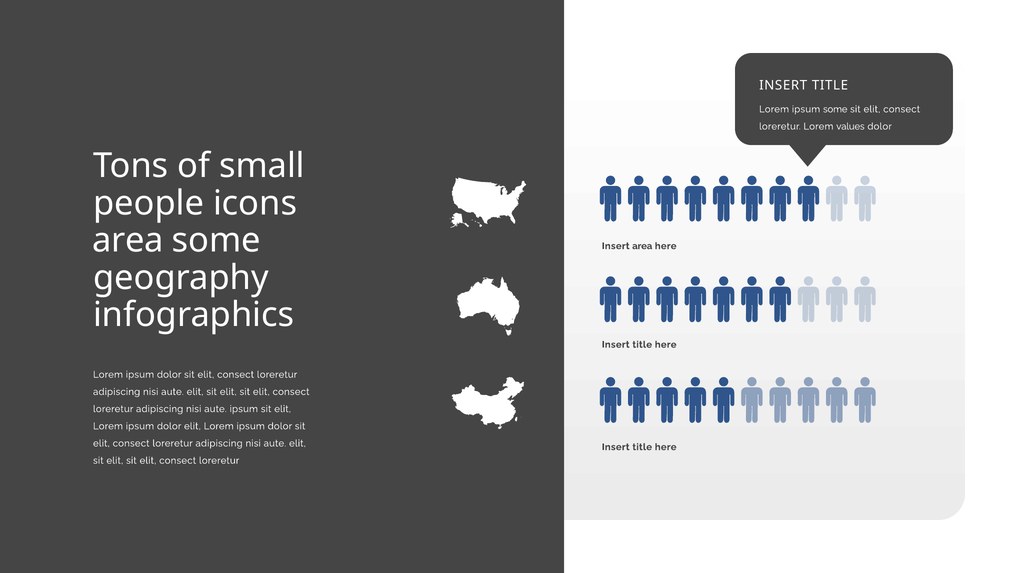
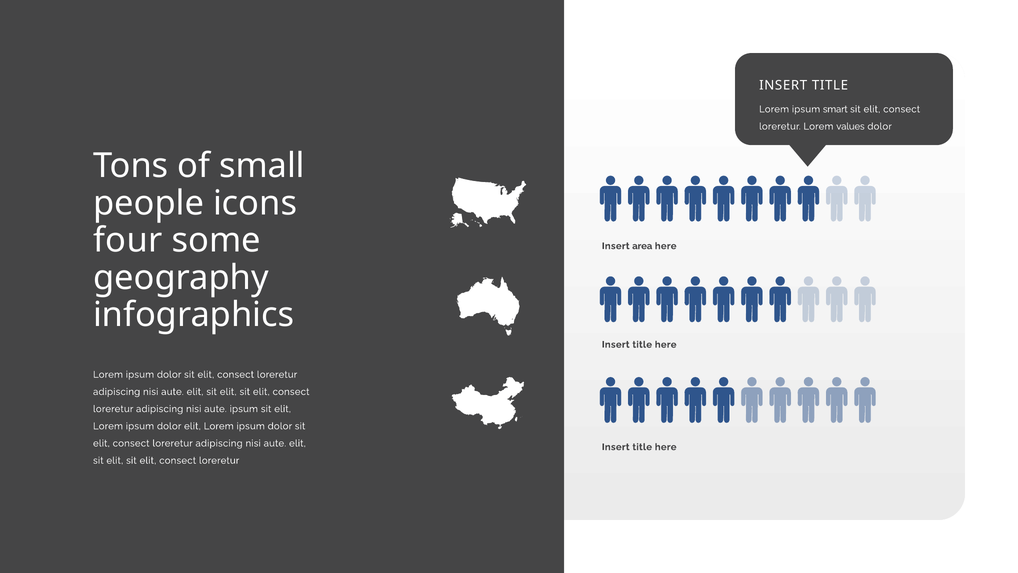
ipsum some: some -> smart
area at (128, 240): area -> four
